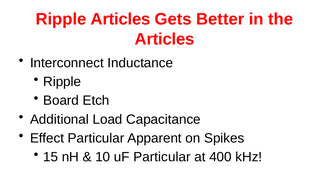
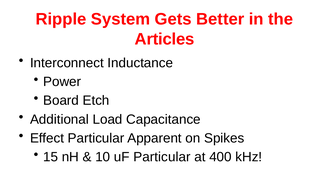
Ripple Articles: Articles -> System
Ripple at (62, 82): Ripple -> Power
